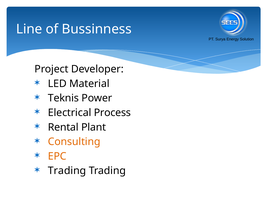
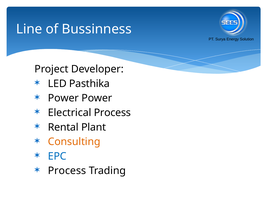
Material: Material -> Pasthika
Teknis at (63, 98): Teknis -> Power
EPC colour: orange -> blue
Trading at (67, 171): Trading -> Process
